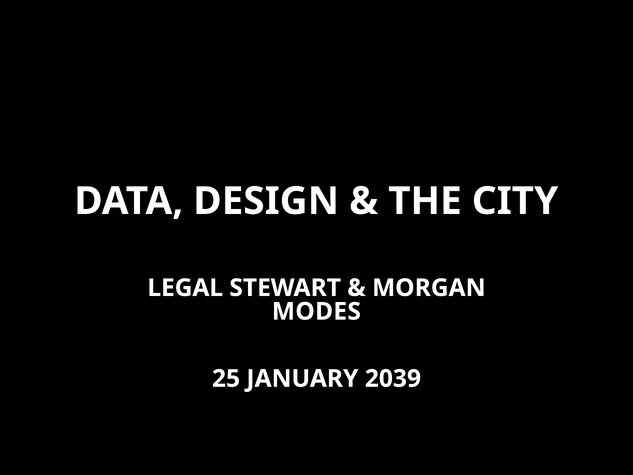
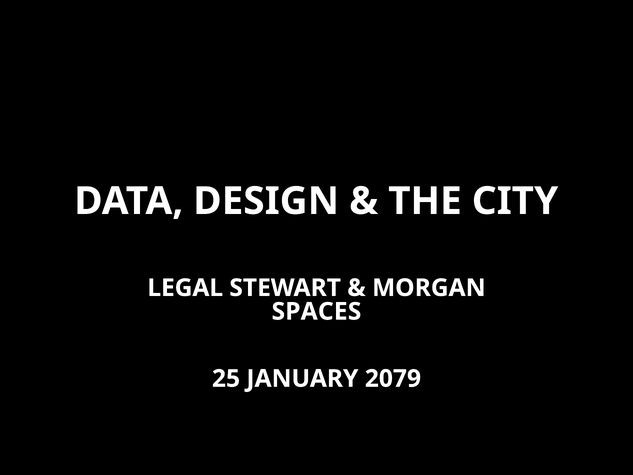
MODES: MODES -> SPACES
2039: 2039 -> 2079
